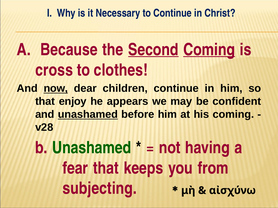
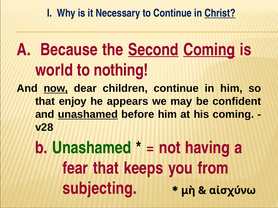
Christ underline: none -> present
cross: cross -> world
clothes: clothes -> nothing
